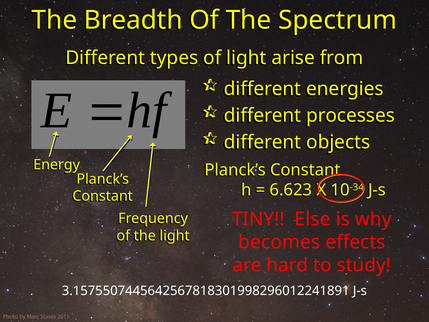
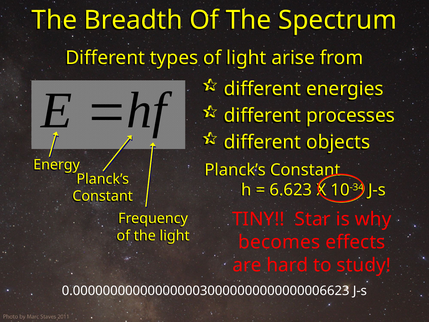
Else: Else -> Star
3.1575507445642567818301998296012241891: 3.1575507445642567818301998296012241891 -> 0.0000000000000000030000000000000006623
